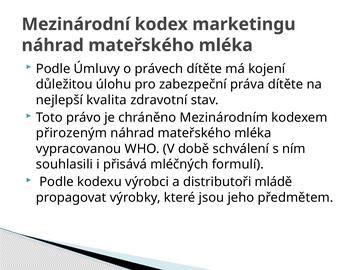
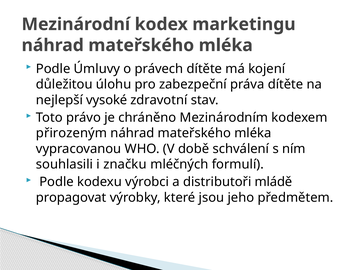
kvalita: kvalita -> vysoké
přisává: přisává -> značku
